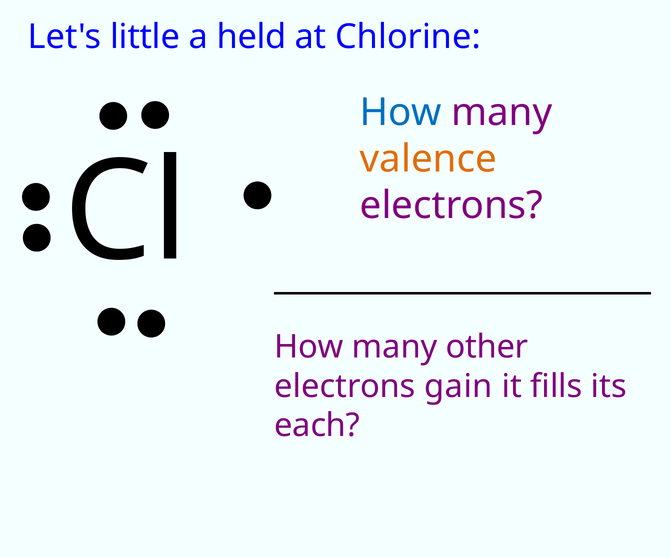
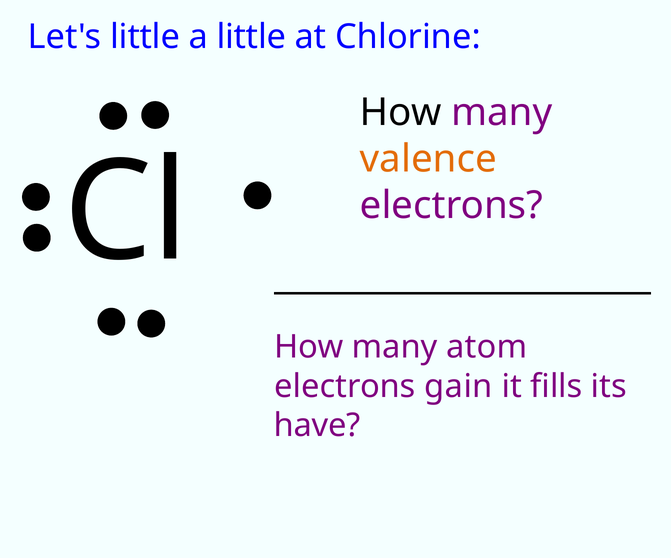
a held: held -> little
How at (401, 113) colour: blue -> black
other: other -> atom
each: each -> have
